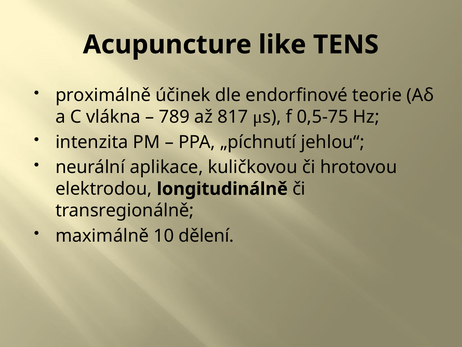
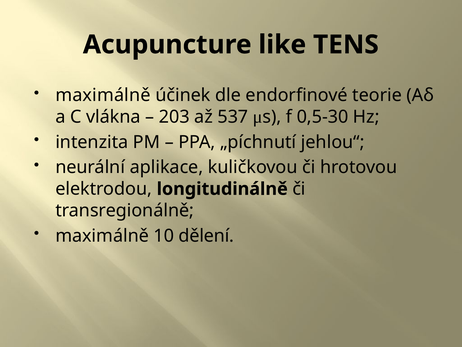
proximálně at (103, 95): proximálně -> maximálně
789: 789 -> 203
817: 817 -> 537
0,5-75: 0,5-75 -> 0,5-30
